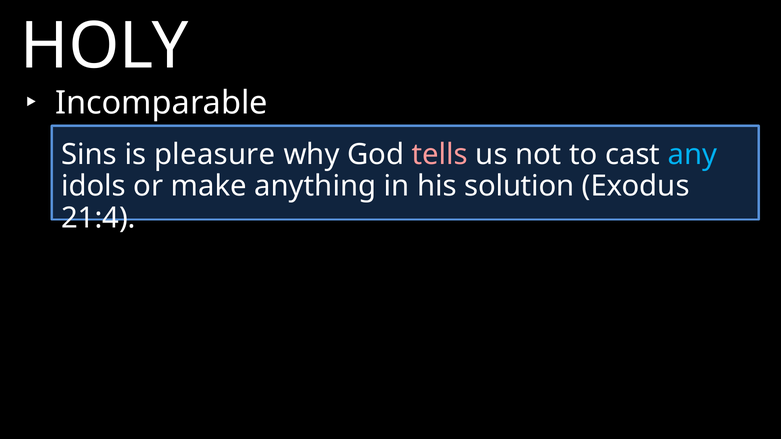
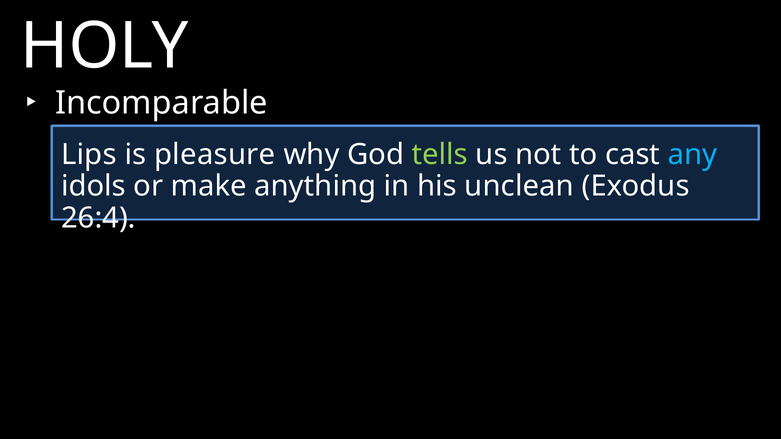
Sins: Sins -> Lips
tells colour: pink -> light green
solution: solution -> unclean
21:4: 21:4 -> 26:4
